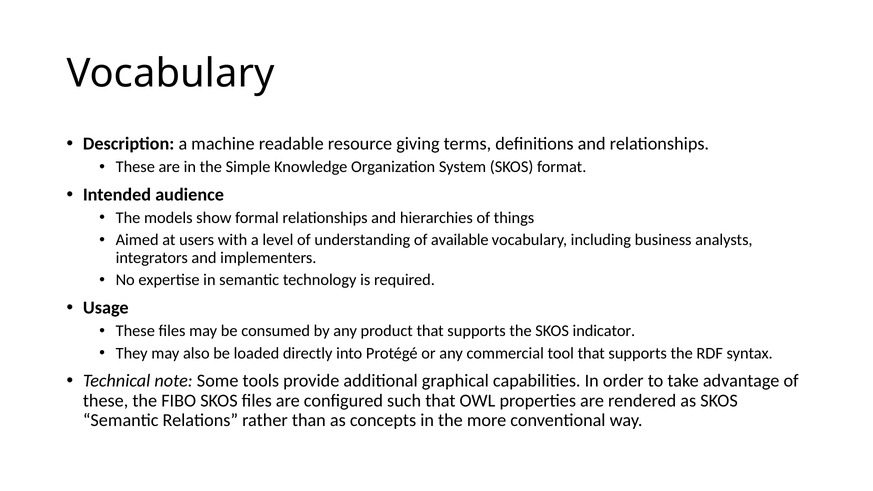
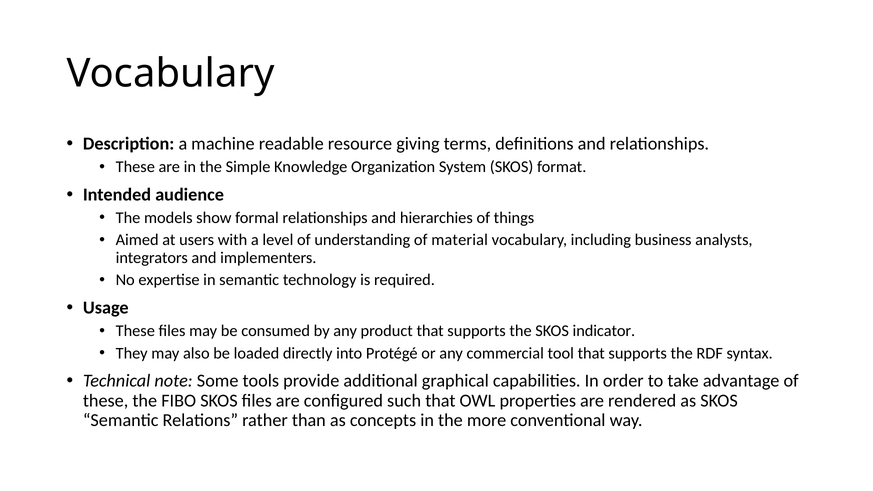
available: available -> material
